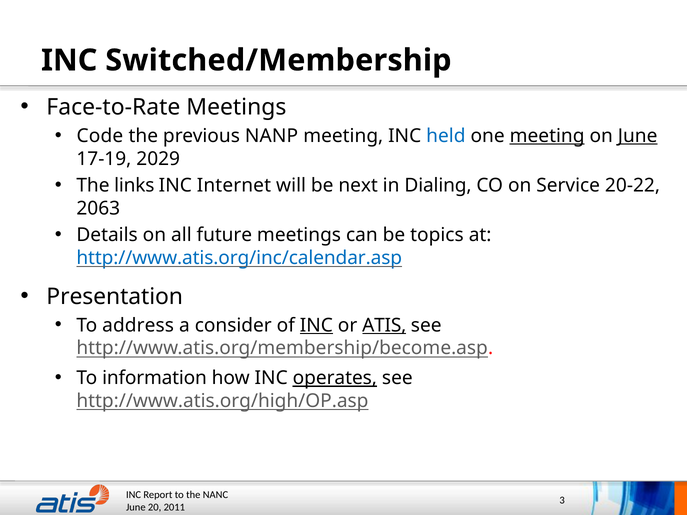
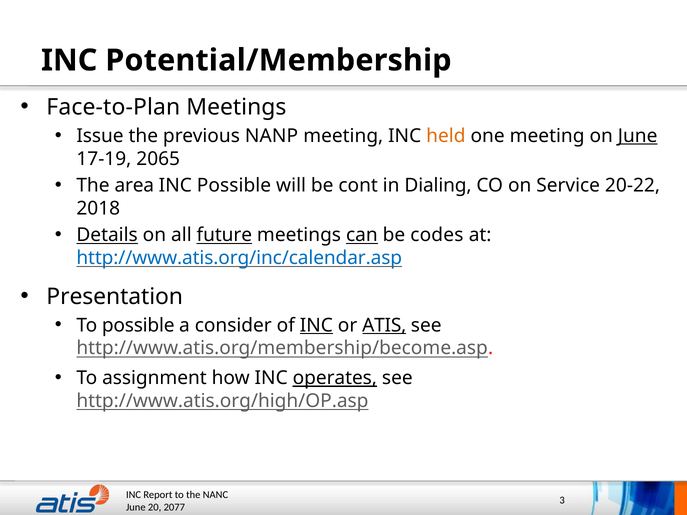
Switched/Membership: Switched/Membership -> Potential/Membership
Face-to-Rate: Face-to-Rate -> Face-to-Plan
Code: Code -> Issue
held colour: blue -> orange
meeting at (547, 136) underline: present -> none
2029: 2029 -> 2065
links: links -> area
INC Internet: Internet -> Possible
next: next -> cont
2063: 2063 -> 2018
Details underline: none -> present
future underline: none -> present
can underline: none -> present
topics: topics -> codes
To address: address -> possible
information: information -> assignment
2011: 2011 -> 2077
